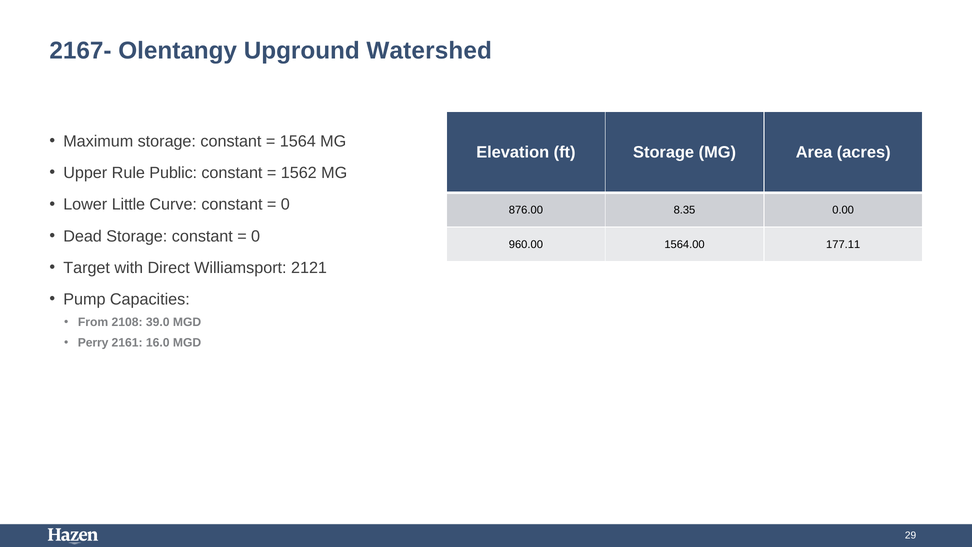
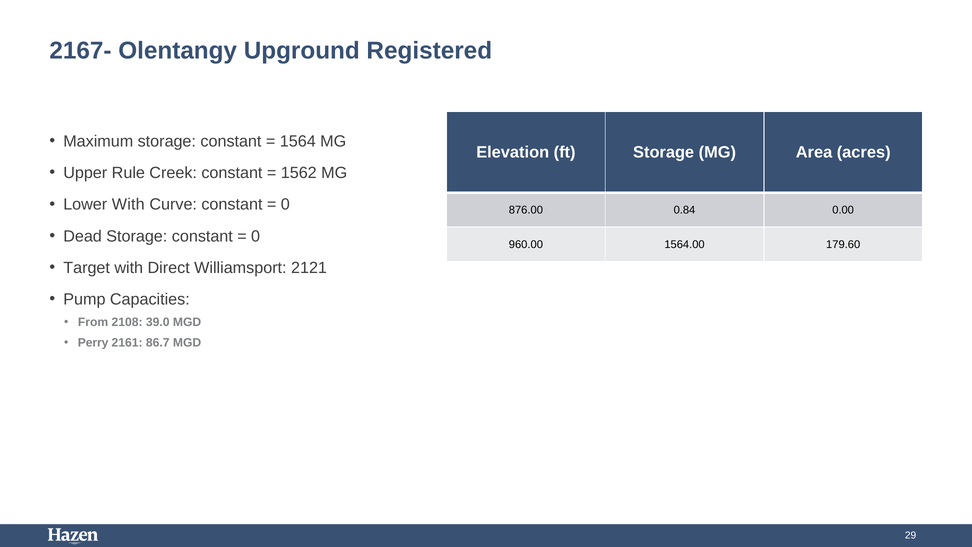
Watershed: Watershed -> Registered
Public: Public -> Creek
Lower Little: Little -> With
8.35: 8.35 -> 0.84
177.11: 177.11 -> 179.60
16.0: 16.0 -> 86.7
